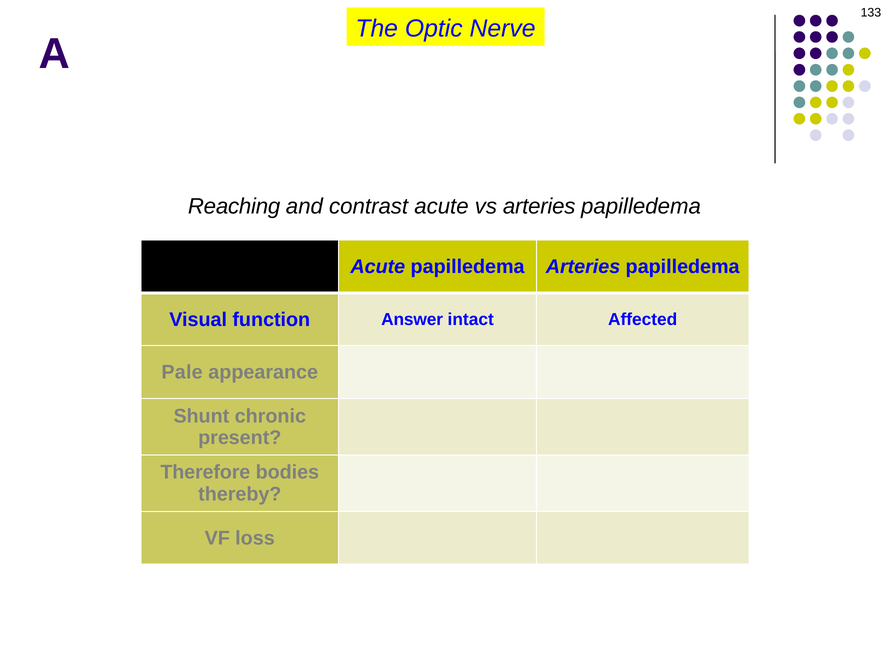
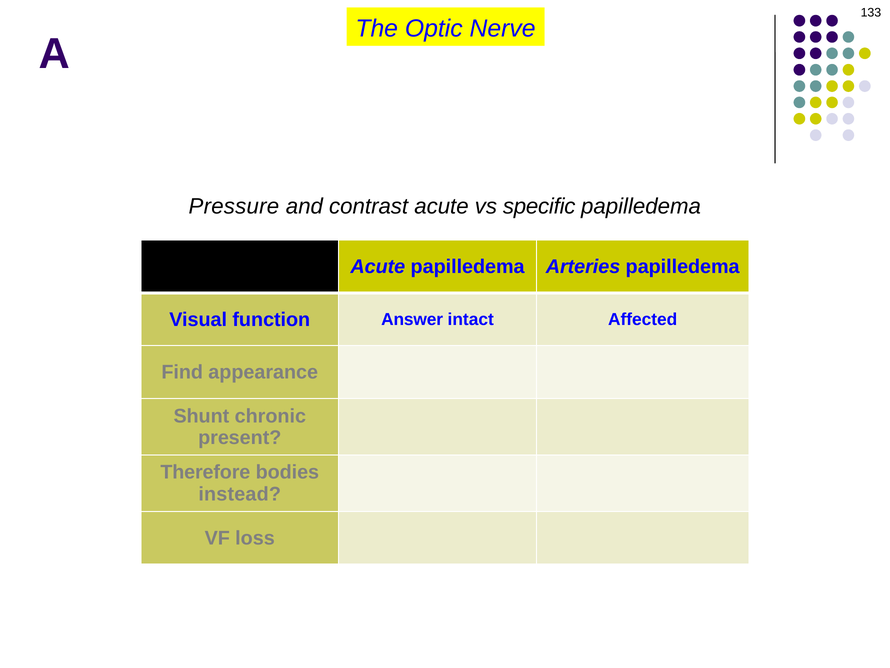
Reaching: Reaching -> Pressure
vs arteries: arteries -> specific
Pale: Pale -> Find
thereby: thereby -> instead
